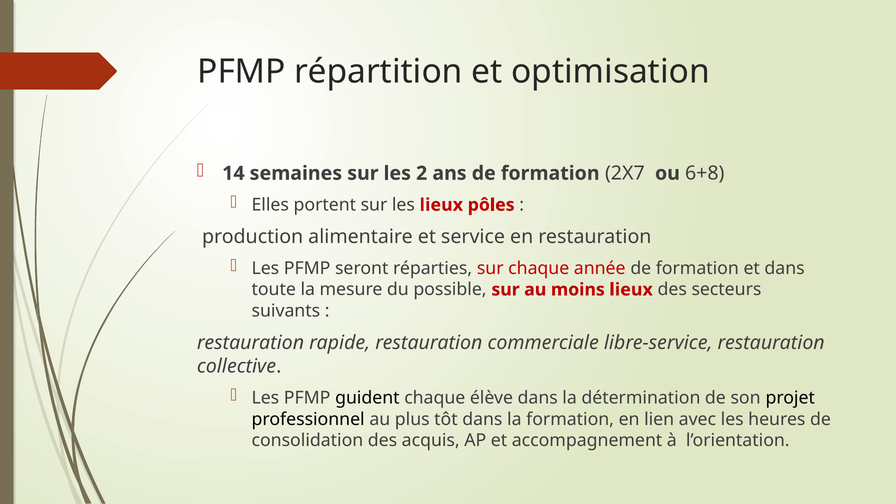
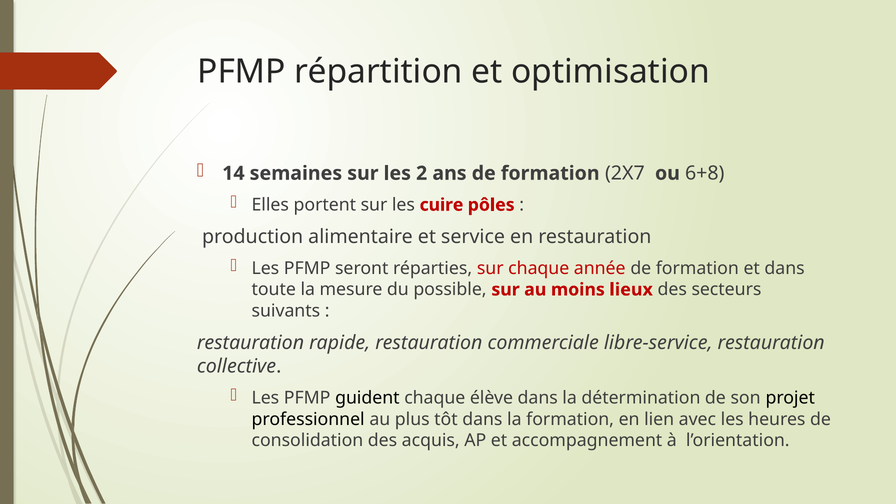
les lieux: lieux -> cuire
